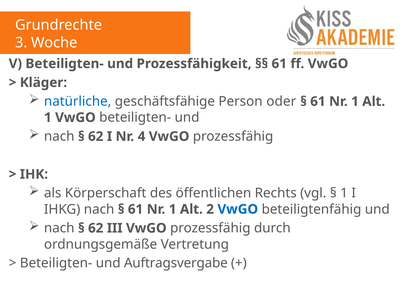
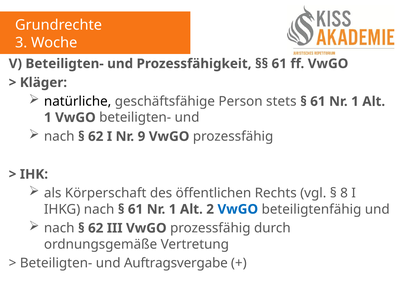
natürliche colour: blue -> black
oder: oder -> stets
4: 4 -> 9
1 at (344, 193): 1 -> 8
